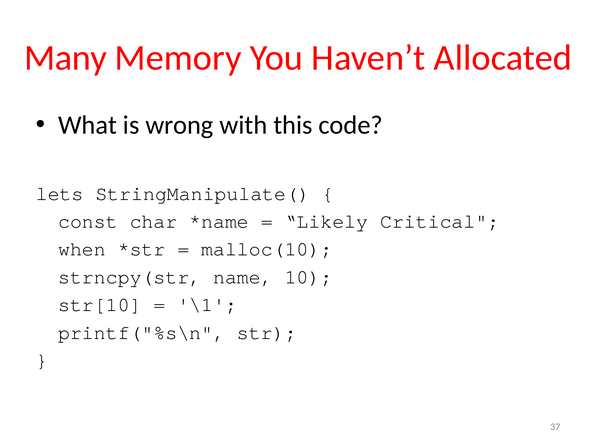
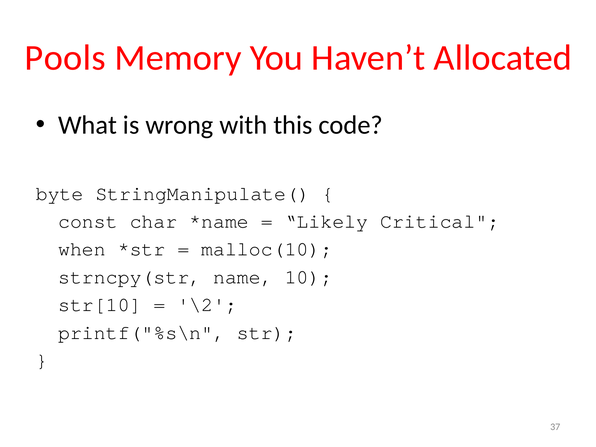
Many: Many -> Pools
lets: lets -> byte
\1: \1 -> \2
